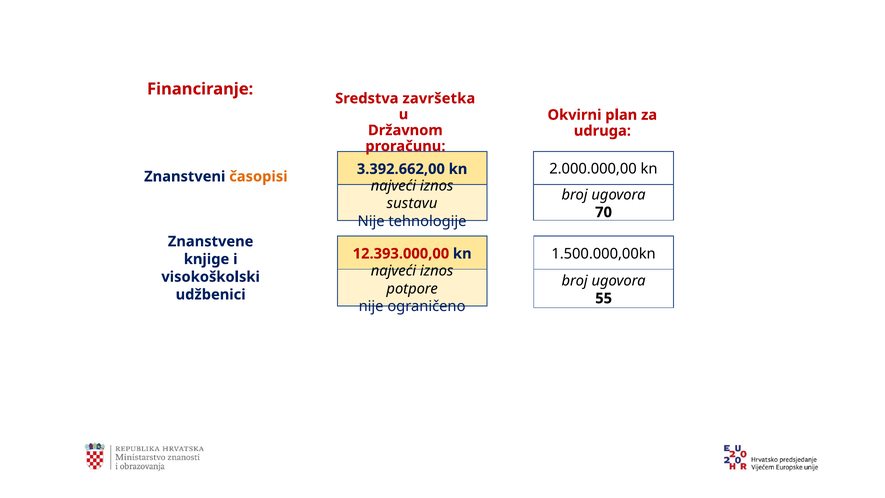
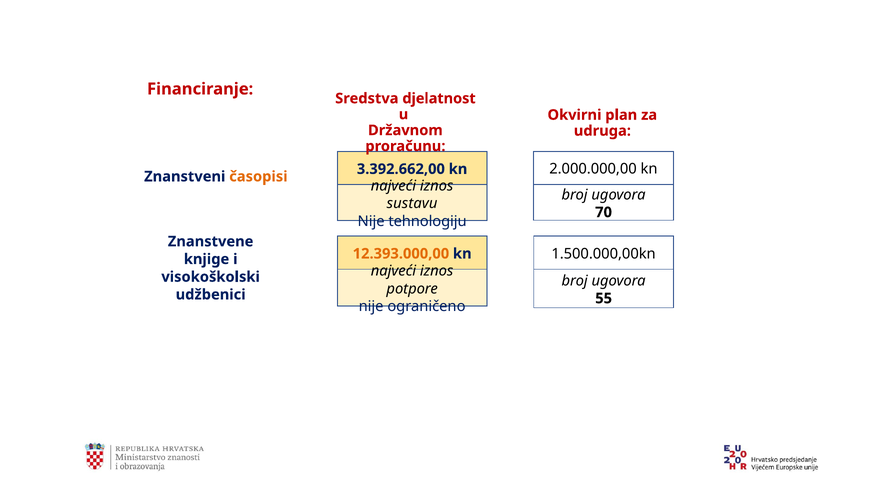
završetka: završetka -> djelatnost
tehnologije: tehnologije -> tehnologiju
12.393.000,00 colour: red -> orange
